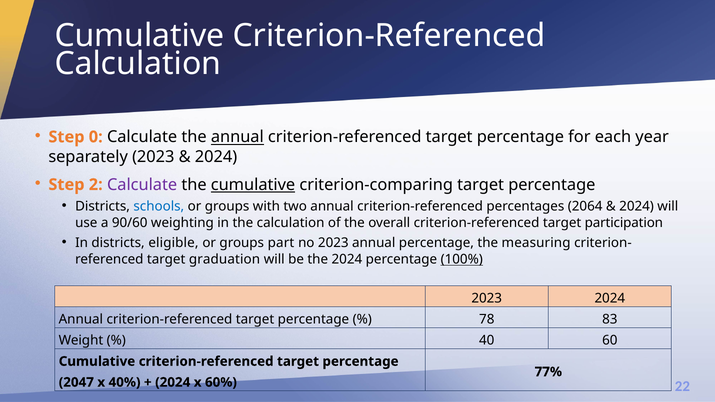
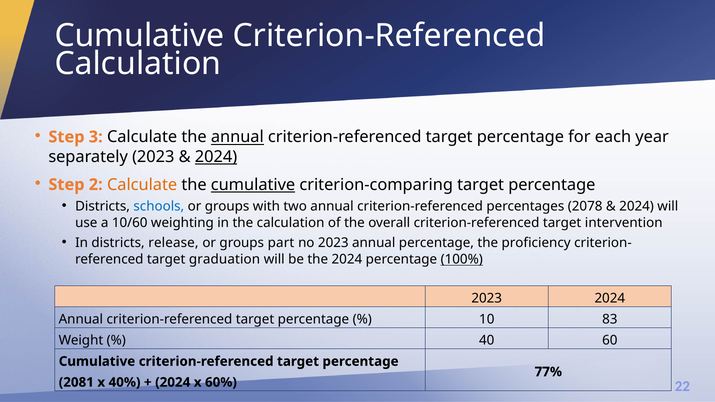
0: 0 -> 3
2024 at (216, 157) underline: none -> present
Calculate at (142, 185) colour: purple -> orange
2064: 2064 -> 2078
90/60: 90/60 -> 10/60
participation: participation -> intervention
eligible: eligible -> release
measuring: measuring -> proficiency
78: 78 -> 10
2047: 2047 -> 2081
